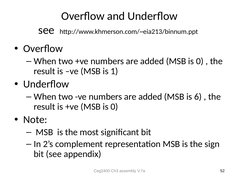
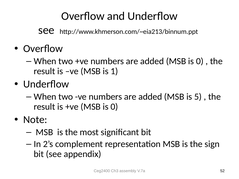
6: 6 -> 5
